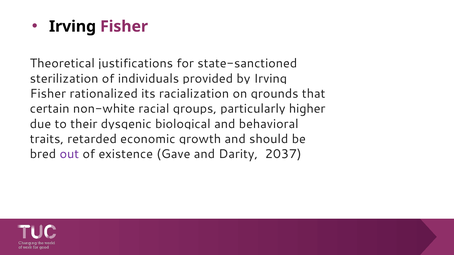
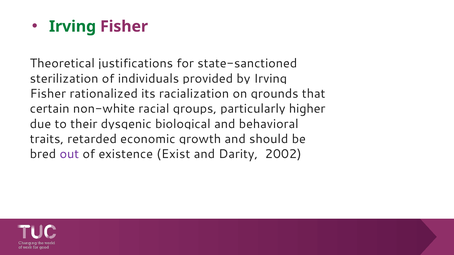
Irving at (73, 26) colour: black -> green
Gave: Gave -> Exist
2037: 2037 -> 2002
